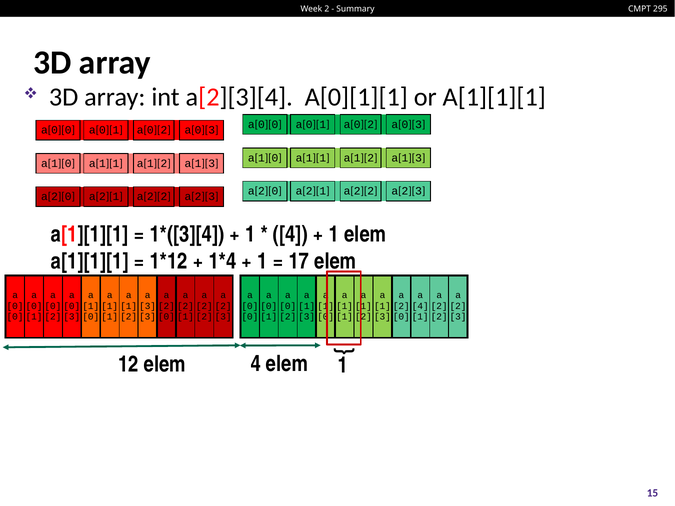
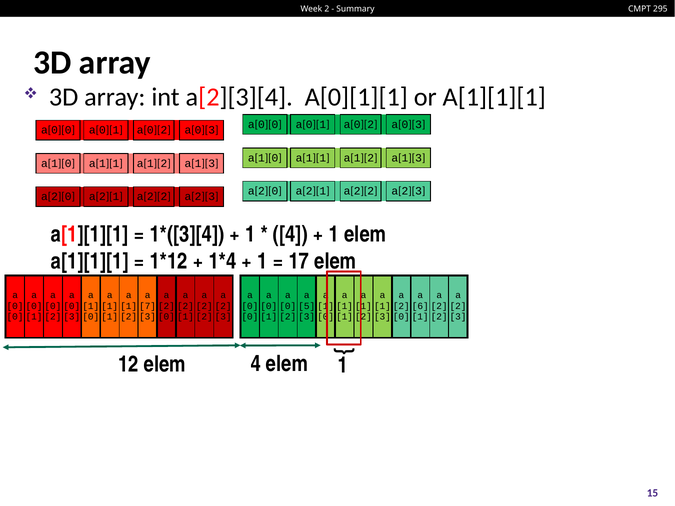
3 at (148, 306): 3 -> 7
1 at (307, 306): 1 -> 5
4 at (420, 306): 4 -> 6
